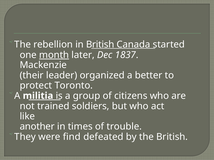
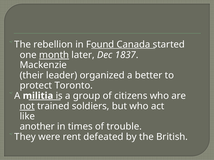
in British: British -> Found
not underline: none -> present
find: find -> rent
